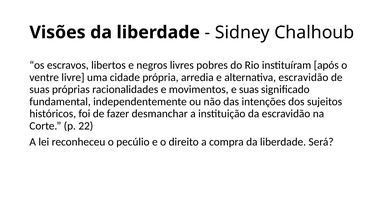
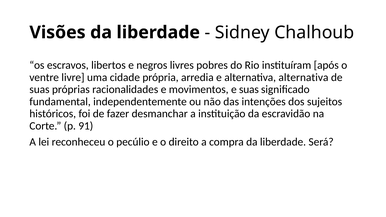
alternativa escravidão: escravidão -> alternativa
22: 22 -> 91
